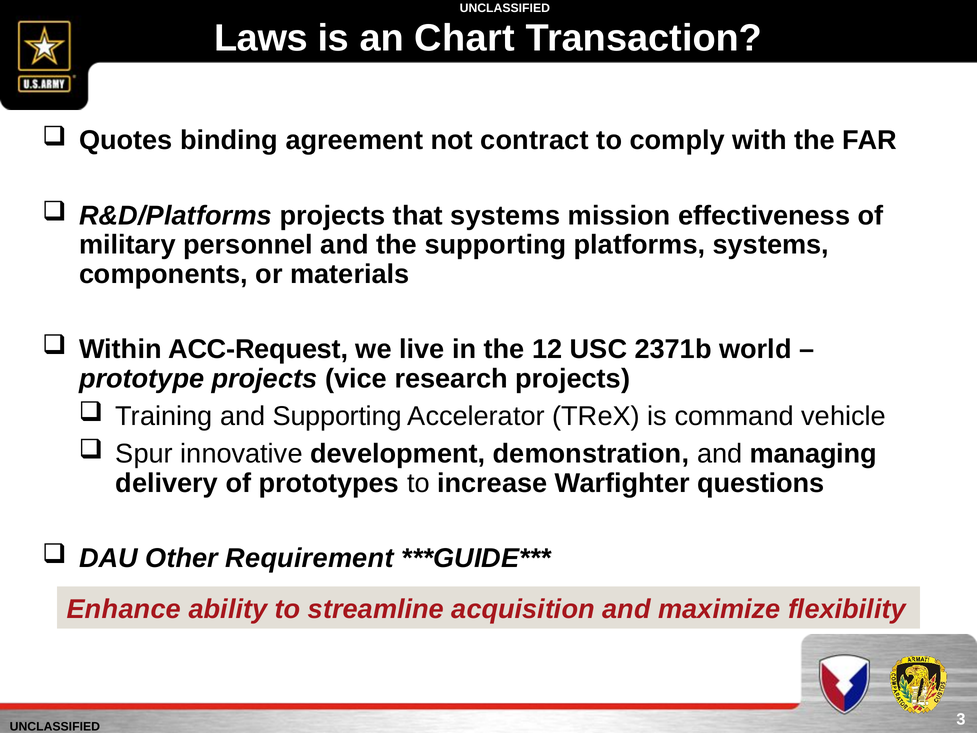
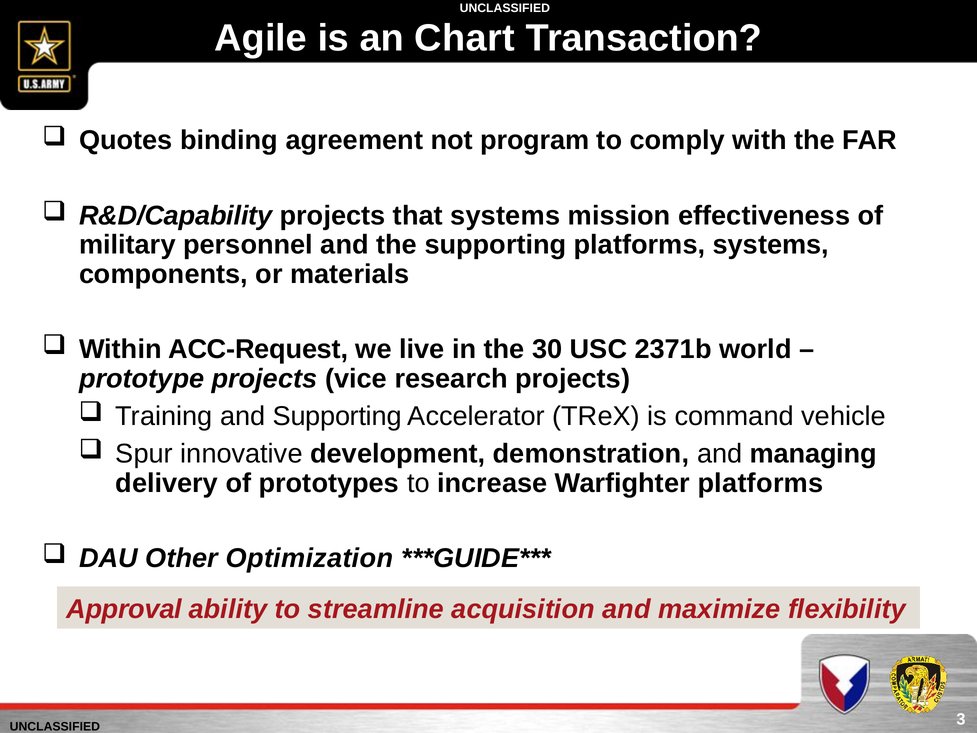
Laws: Laws -> Agile
contract: contract -> program
R&D/Platforms: R&D/Platforms -> R&D/Capability
12: 12 -> 30
Warfighter questions: questions -> platforms
Requirement: Requirement -> Optimization
Enhance: Enhance -> Approval
